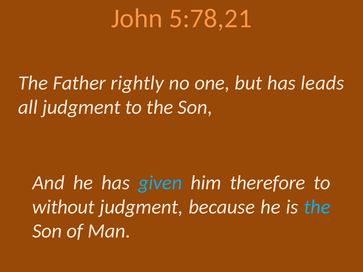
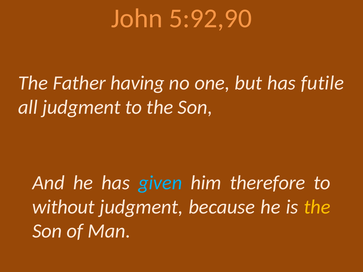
5:78,21: 5:78,21 -> 5:92,90
rightly: rightly -> having
leads: leads -> futile
the at (317, 207) colour: light blue -> yellow
